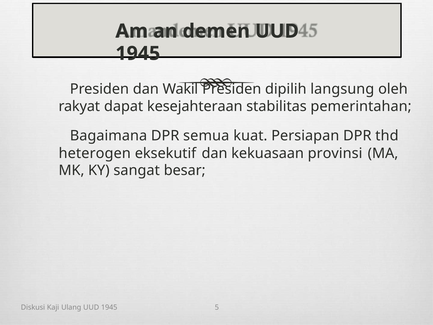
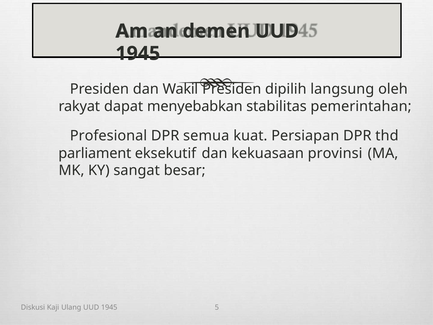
kesejahteraan: kesejahteraan -> menyebabkan
Bagaimana: Bagaimana -> Profesional
heterogen: heterogen -> parliament
